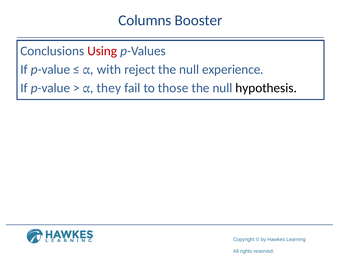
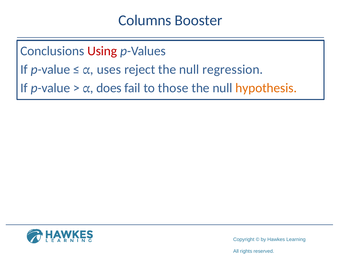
with: with -> uses
experience: experience -> regression
they: they -> does
hypothesis colour: black -> orange
